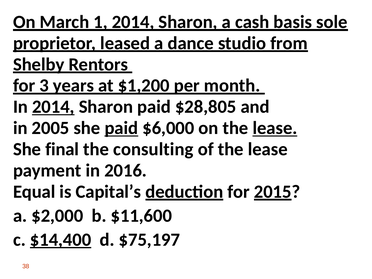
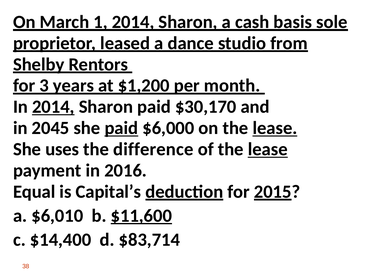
$28,805: $28,805 -> $30,170
2005: 2005 -> 2045
final: final -> uses
consulting: consulting -> difference
lease at (268, 149) underline: none -> present
$2,000: $2,000 -> $6,010
$11,600 underline: none -> present
$14,400 underline: present -> none
$75,197: $75,197 -> $83,714
